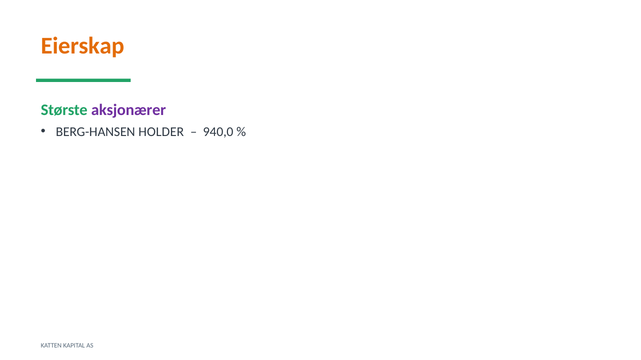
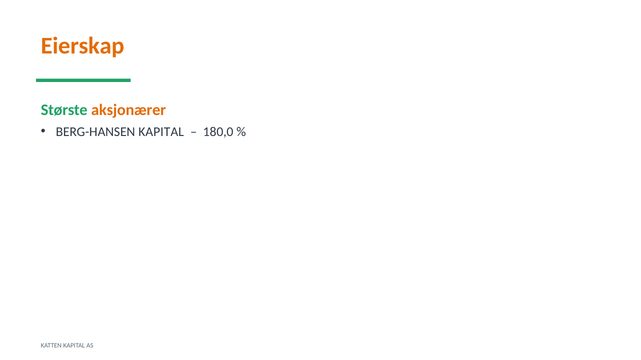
aksjonærer colour: purple -> orange
BERG-HANSEN HOLDER: HOLDER -> KAPITAL
940,0: 940,0 -> 180,0
